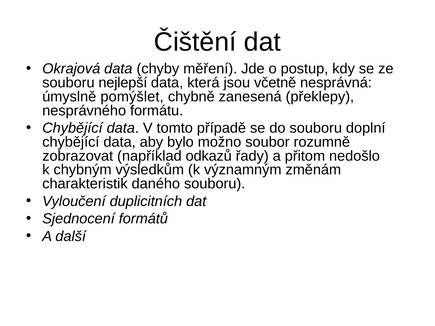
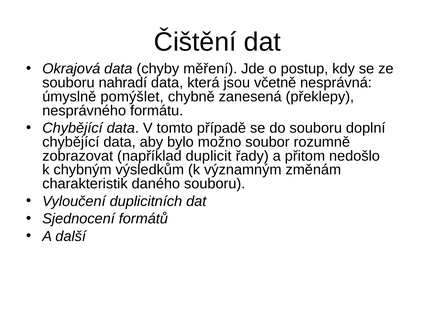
nejlepší: nejlepší -> nahradí
odkazů: odkazů -> duplicit
